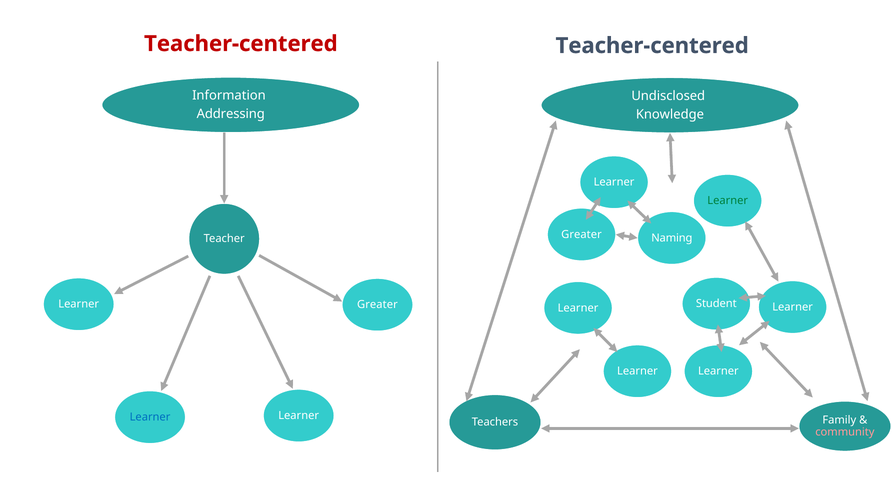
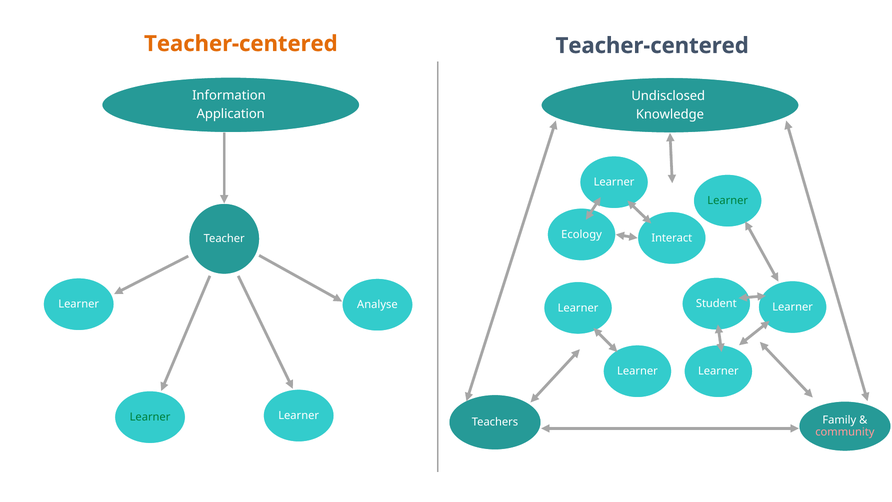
Teacher-centered at (241, 44) colour: red -> orange
Addressing: Addressing -> Application
Greater at (581, 234): Greater -> Ecology
Naming: Naming -> Interact
Learner Greater: Greater -> Analyse
Learner at (150, 417) colour: blue -> green
